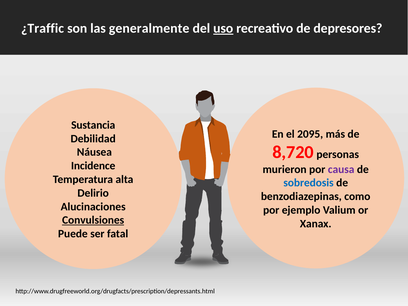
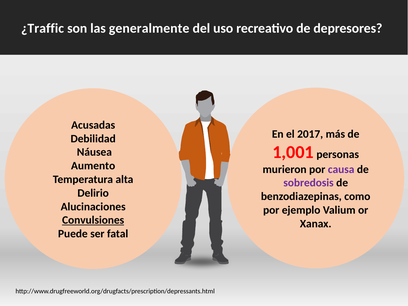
uso underline: present -> none
Sustancia: Sustancia -> Acusadas
2095: 2095 -> 2017
8,720: 8,720 -> 1,001
Incidence: Incidence -> Aumento
sobredosis colour: blue -> purple
